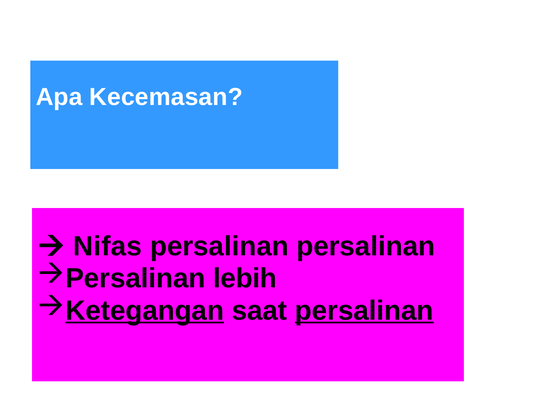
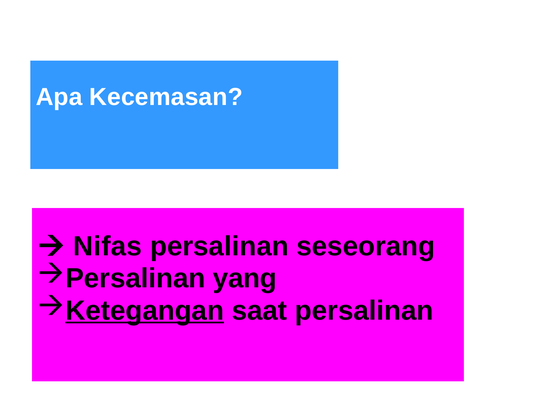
persalinan persalinan: persalinan -> seseorang
lebih: lebih -> yang
persalinan at (364, 311) underline: present -> none
